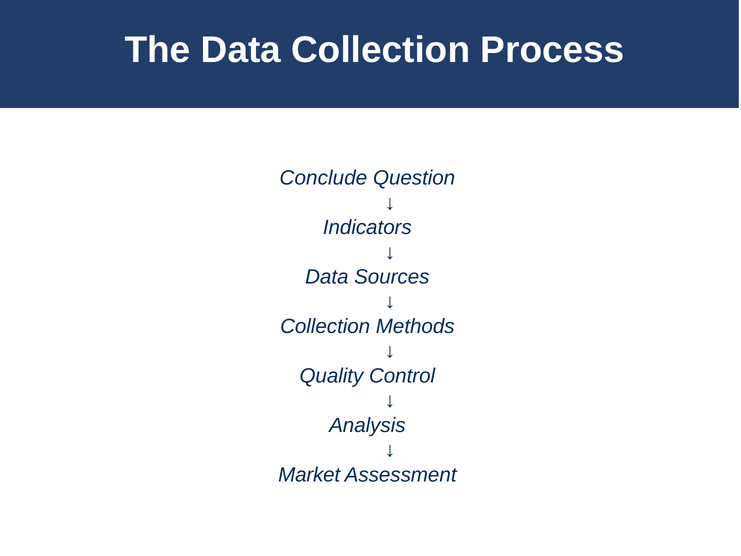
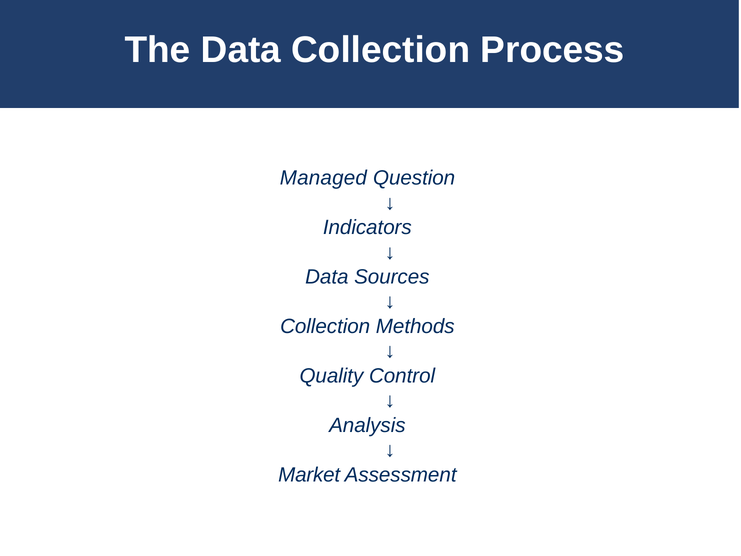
Conclude: Conclude -> Managed
